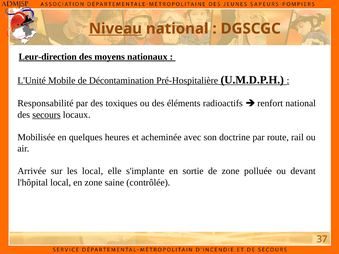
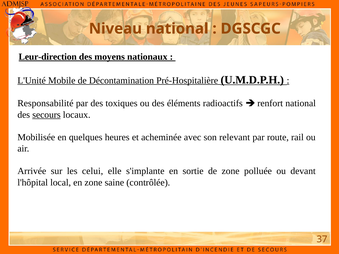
Niveau underline: present -> none
doctrine: doctrine -> relevant
les local: local -> celui
